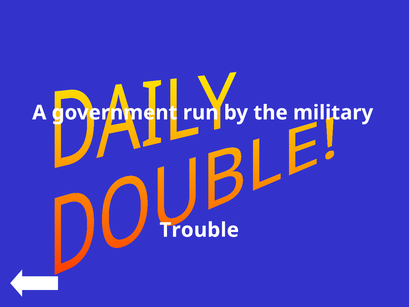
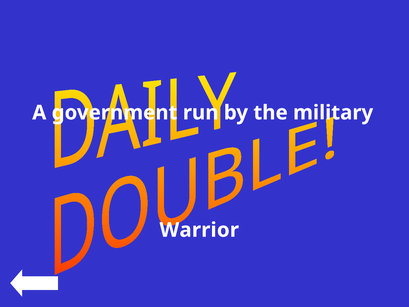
Trouble: Trouble -> Warrior
